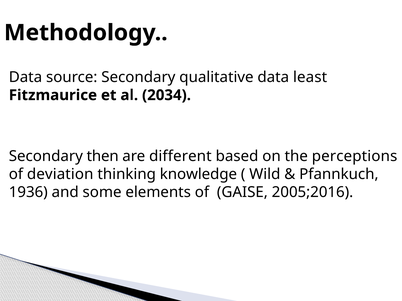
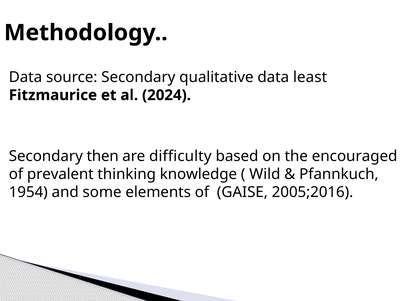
2034: 2034 -> 2024
different: different -> difficulty
perceptions: perceptions -> encouraged
deviation: deviation -> prevalent
1936: 1936 -> 1954
